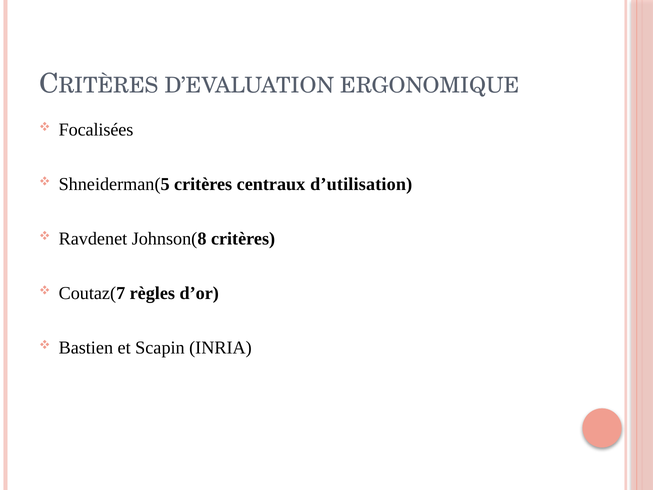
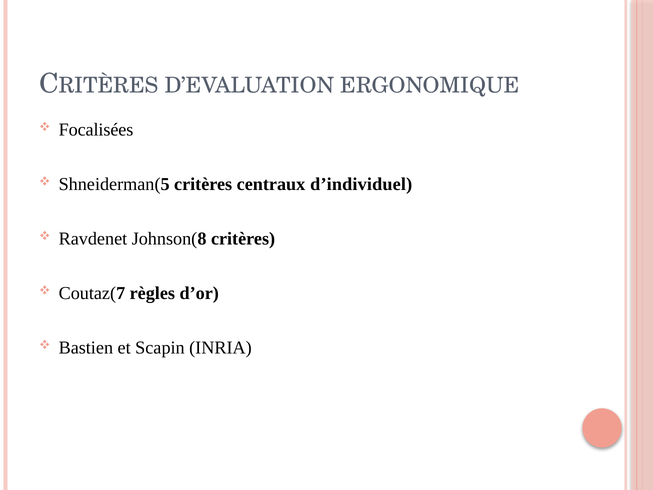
d’utilisation: d’utilisation -> d’individuel
